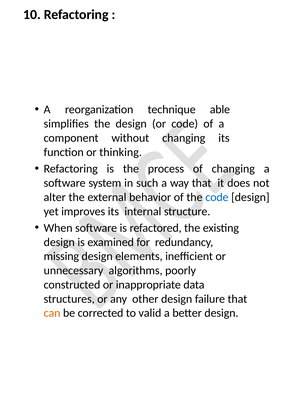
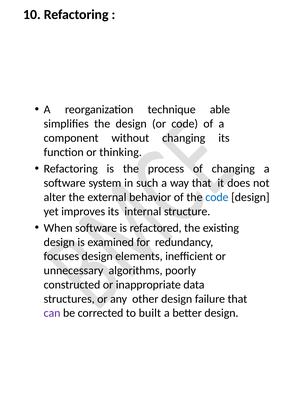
missing: missing -> focuses
can colour: orange -> purple
valid: valid -> built
